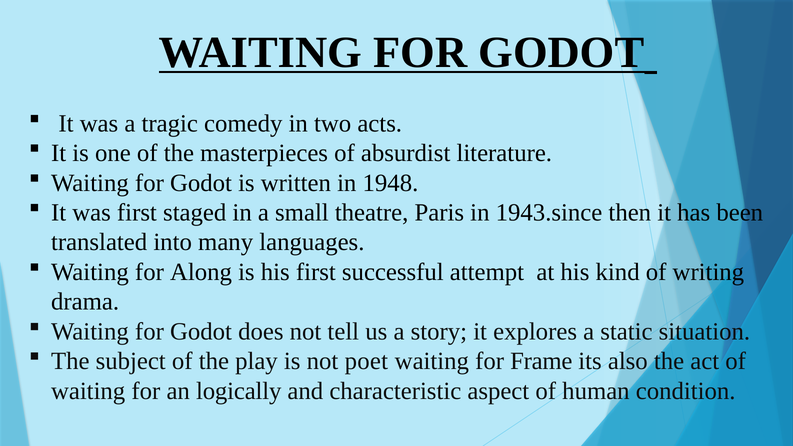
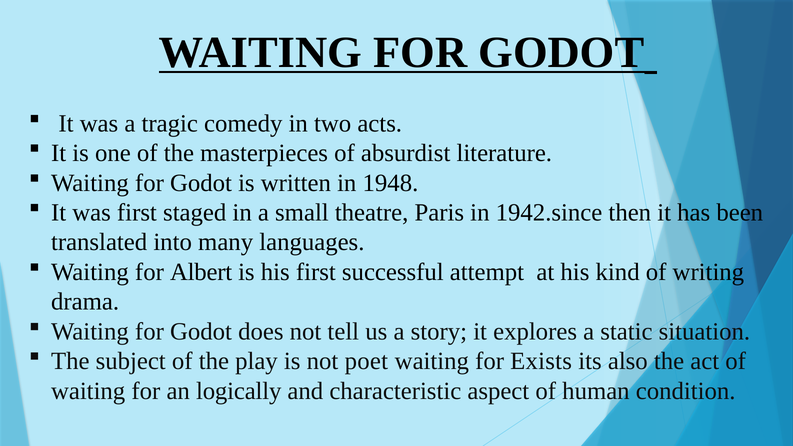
1943.since: 1943.since -> 1942.since
Along: Along -> Albert
Frame: Frame -> Exists
